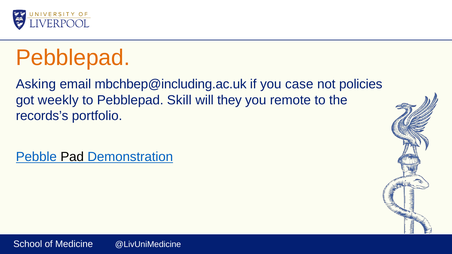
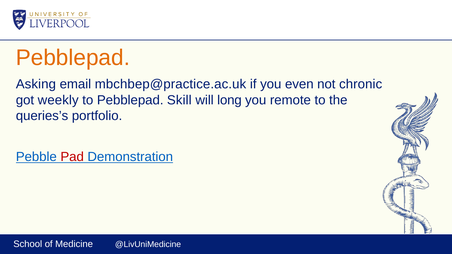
mbchbep@including.ac.uk: mbchbep@including.ac.uk -> mbchbep@practice.ac.uk
case: case -> even
policies: policies -> chronic
they: they -> long
records’s: records’s -> queries’s
Pad colour: black -> red
